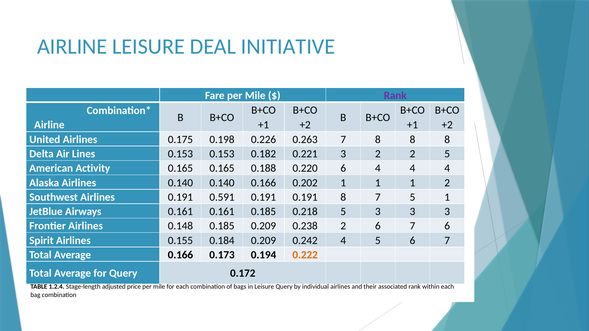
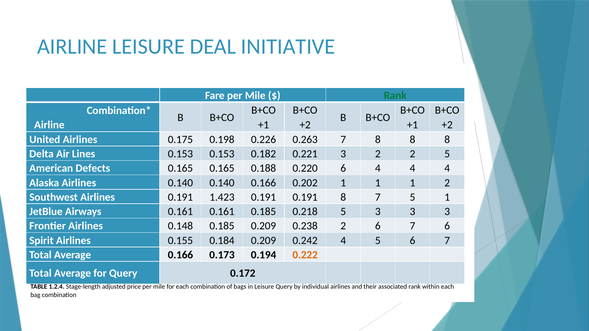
Rank at (395, 96) colour: purple -> green
Activity: Activity -> Defects
0.591: 0.591 -> 1.423
